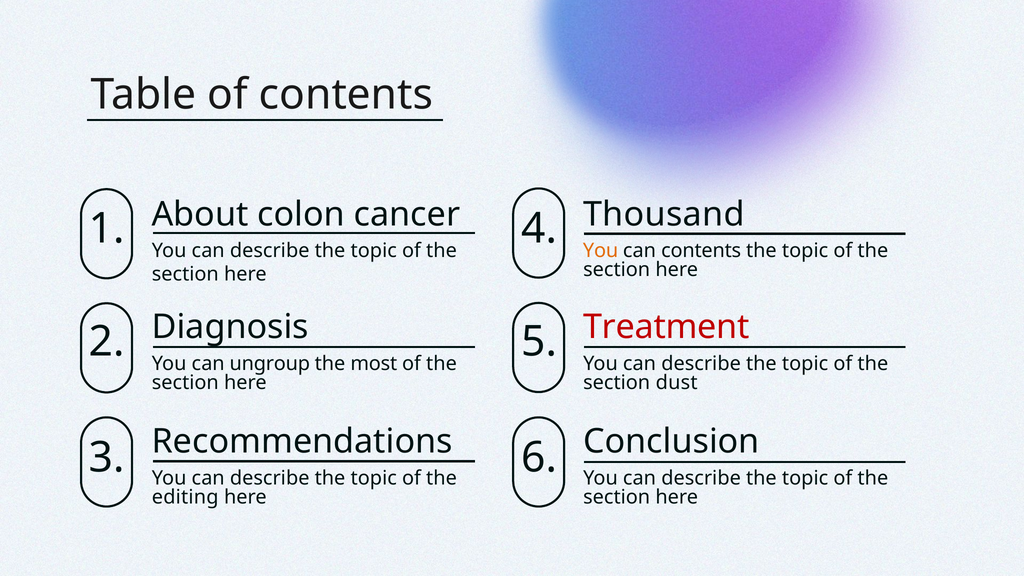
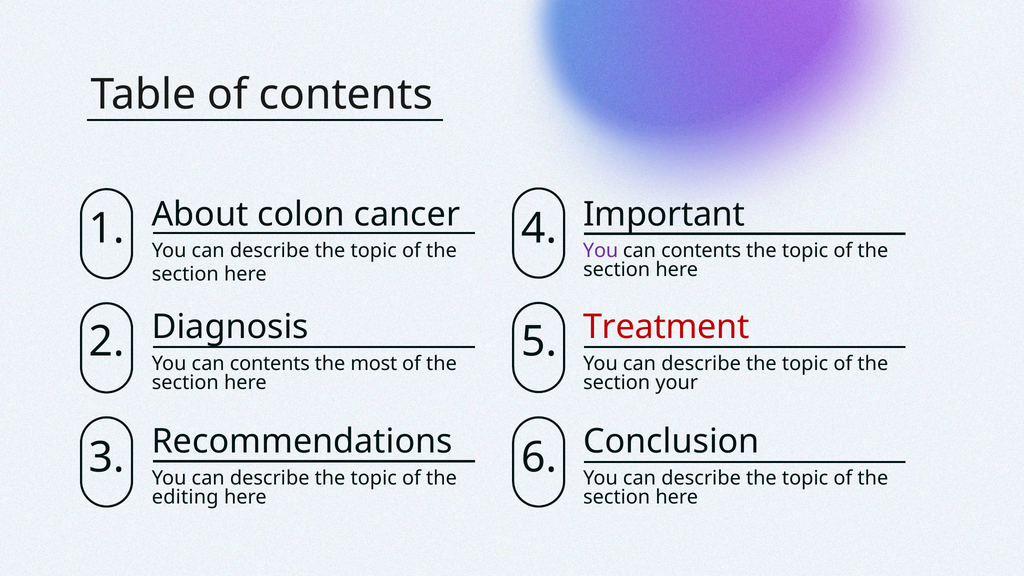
Thousand: Thousand -> Important
You at (601, 251) colour: orange -> purple
2 You can ungroup: ungroup -> contents
dust: dust -> your
